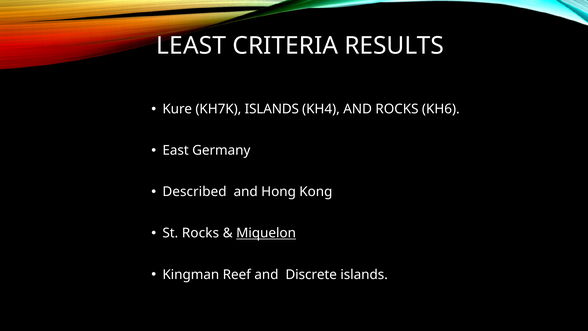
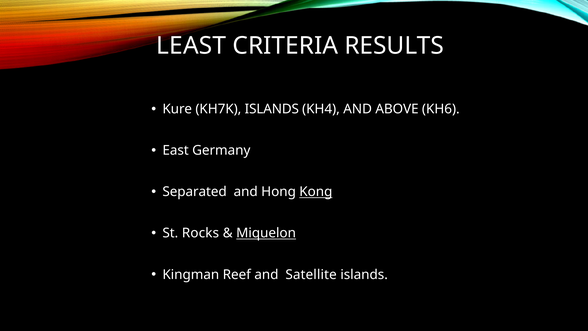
AND ROCKS: ROCKS -> ABOVE
Described: Described -> Separated
Kong underline: none -> present
Discrete: Discrete -> Satellite
